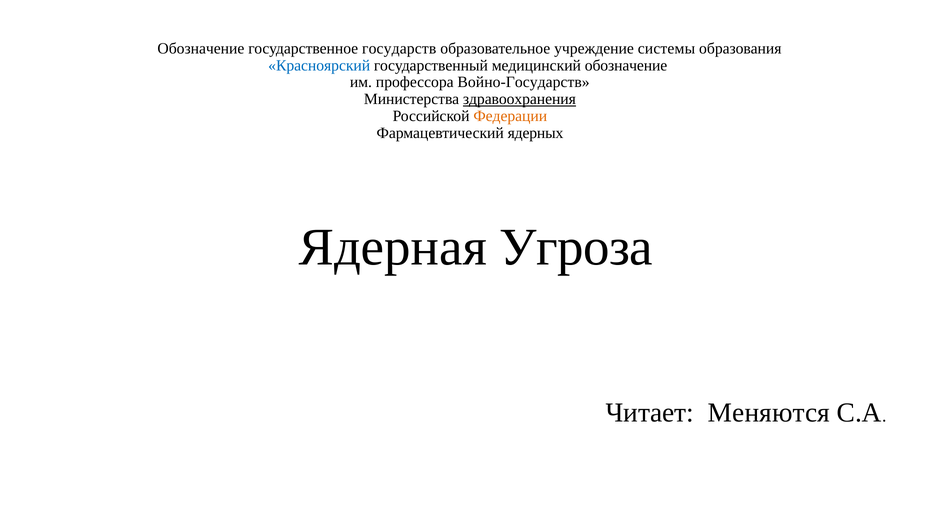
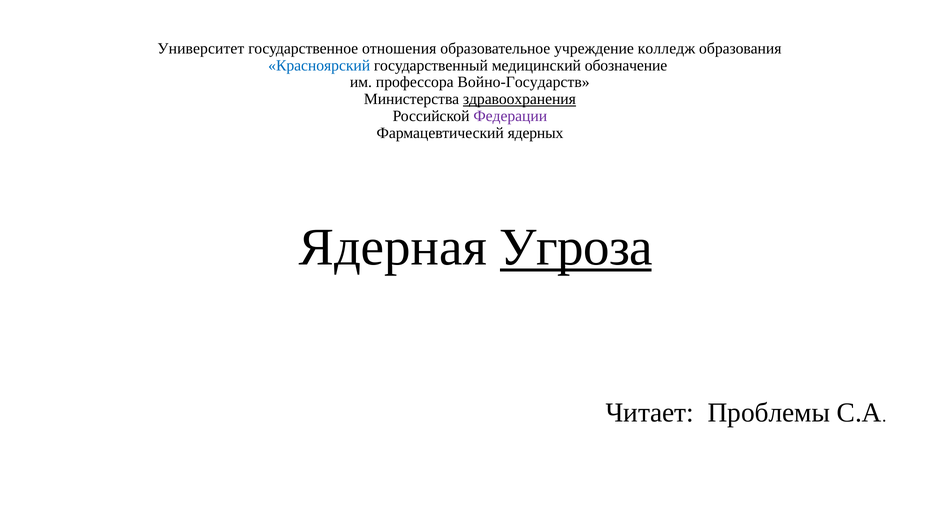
Обозначение at (201, 48): Обозначение -> Университет
государств: государств -> отношения
системы: системы -> колледж
Федерации colour: orange -> purple
Угроза underline: none -> present
Меняются: Меняются -> Проблемы
